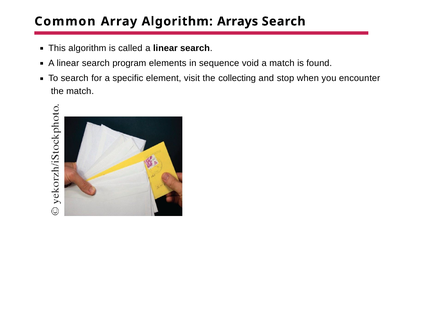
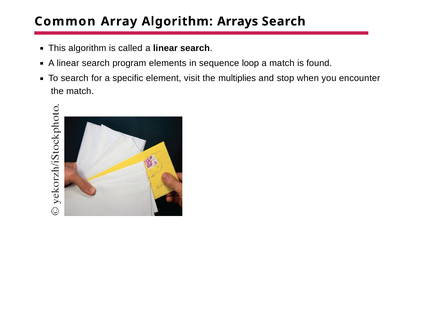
void: void -> loop
collecting: collecting -> multiplies
